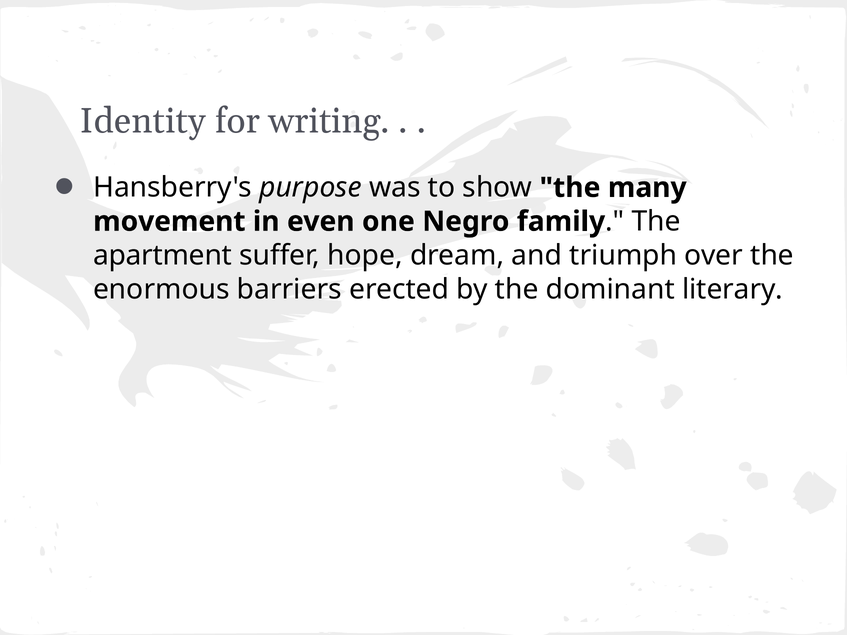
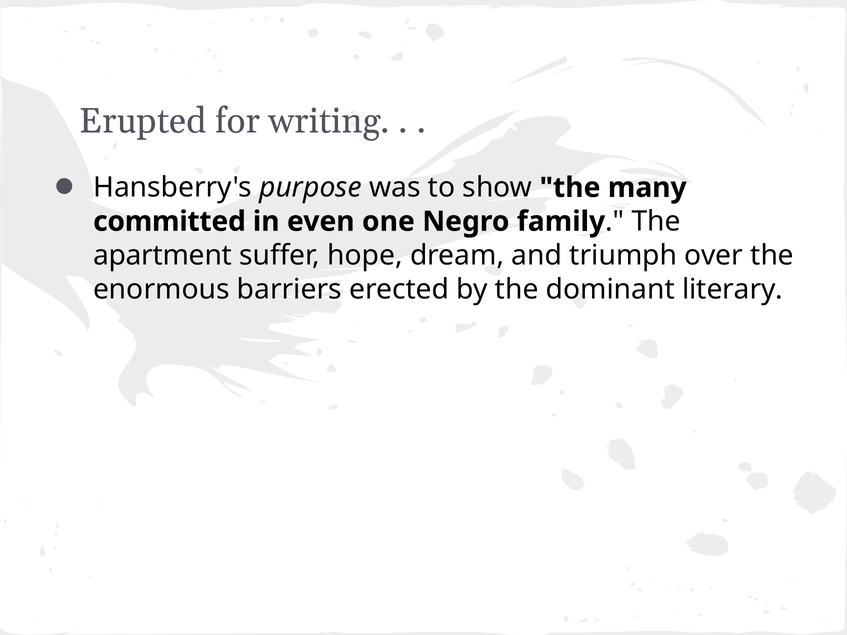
Identity: Identity -> Erupted
movement: movement -> committed
